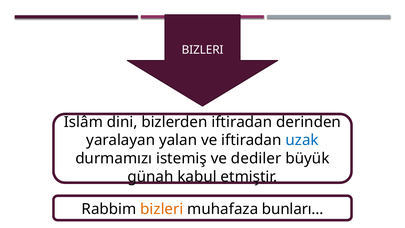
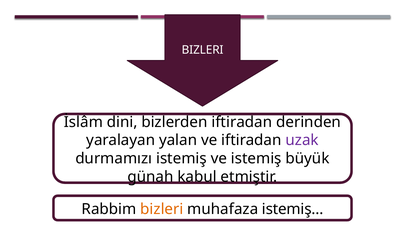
uzak colour: blue -> purple
ve dediler: dediler -> istemiş
bunları…: bunları… -> istemiş…
